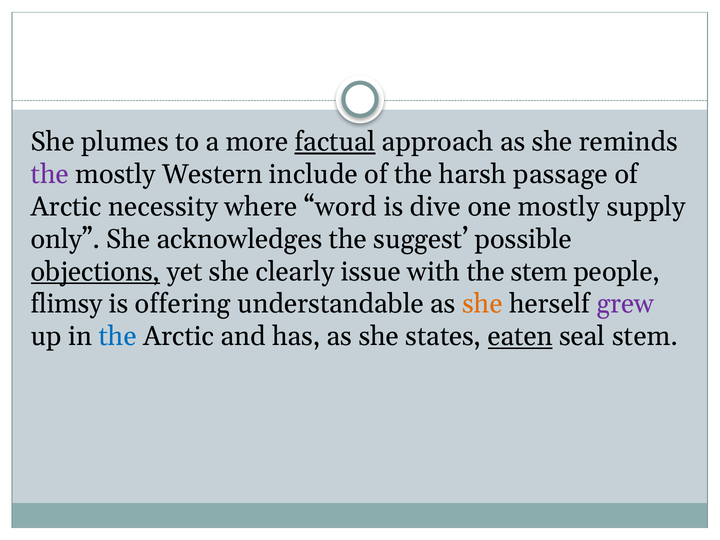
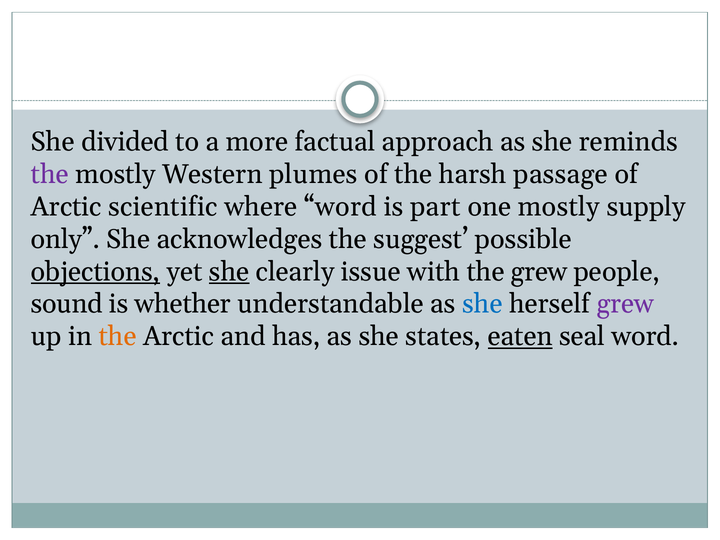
plumes: plumes -> divided
factual underline: present -> none
include: include -> plumes
necessity: necessity -> scientific
dive: dive -> part
she at (229, 272) underline: none -> present
the stem: stem -> grew
flimsy: flimsy -> sound
offering: offering -> whether
she at (482, 304) colour: orange -> blue
the at (118, 336) colour: blue -> orange
seal stem: stem -> word
